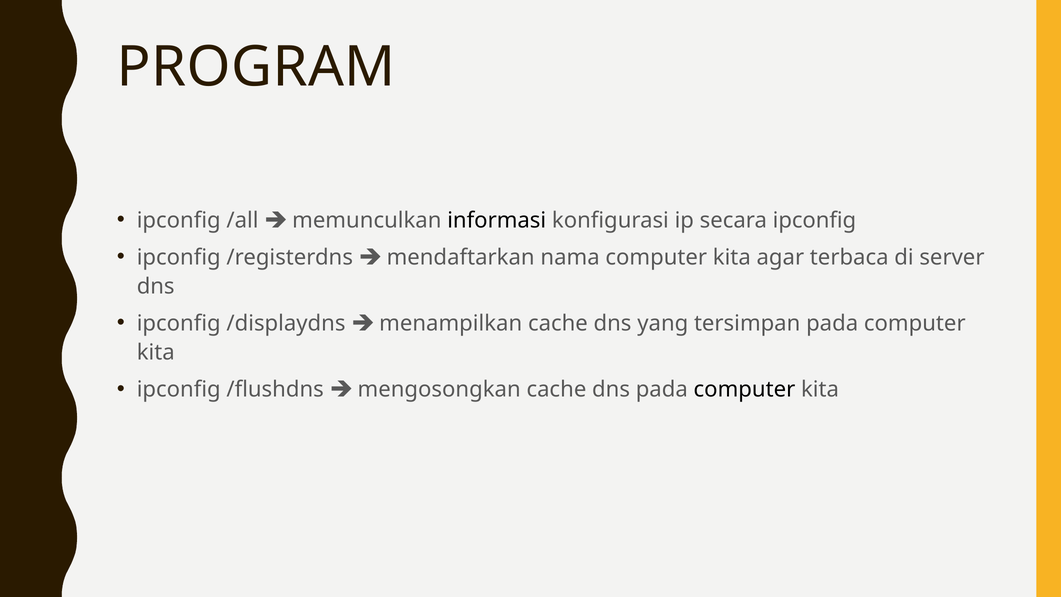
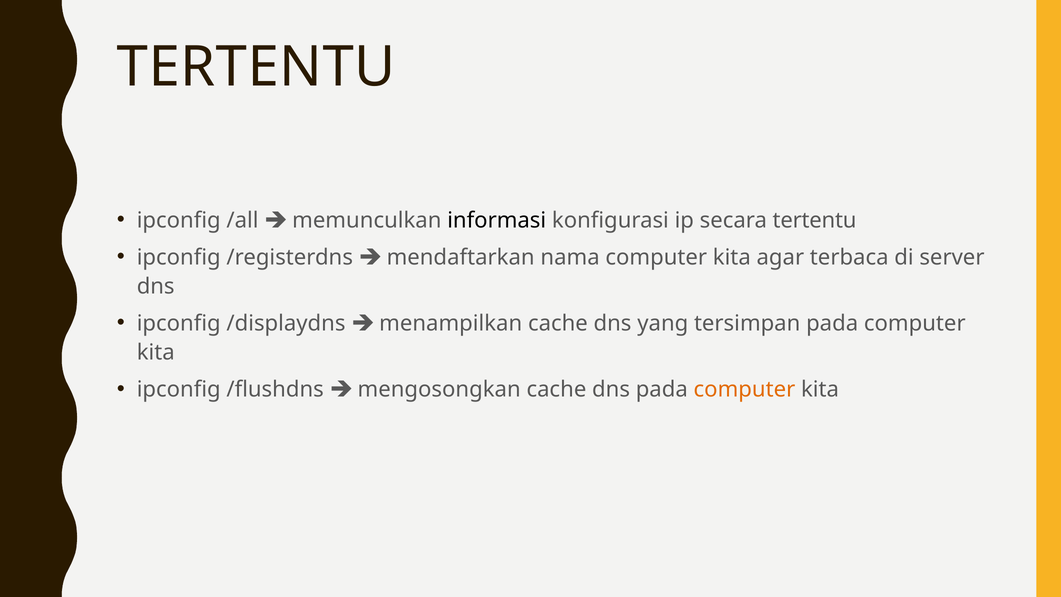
PROGRAM at (256, 67): PROGRAM -> TERTENTU
secara ipconfig: ipconfig -> tertentu
computer at (744, 389) colour: black -> orange
